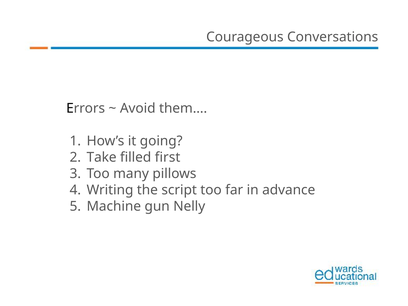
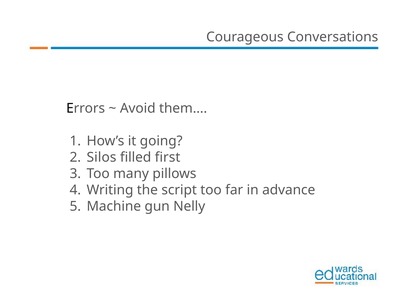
Take: Take -> Silos
